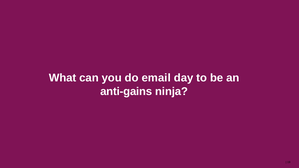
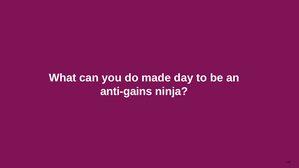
email: email -> made
